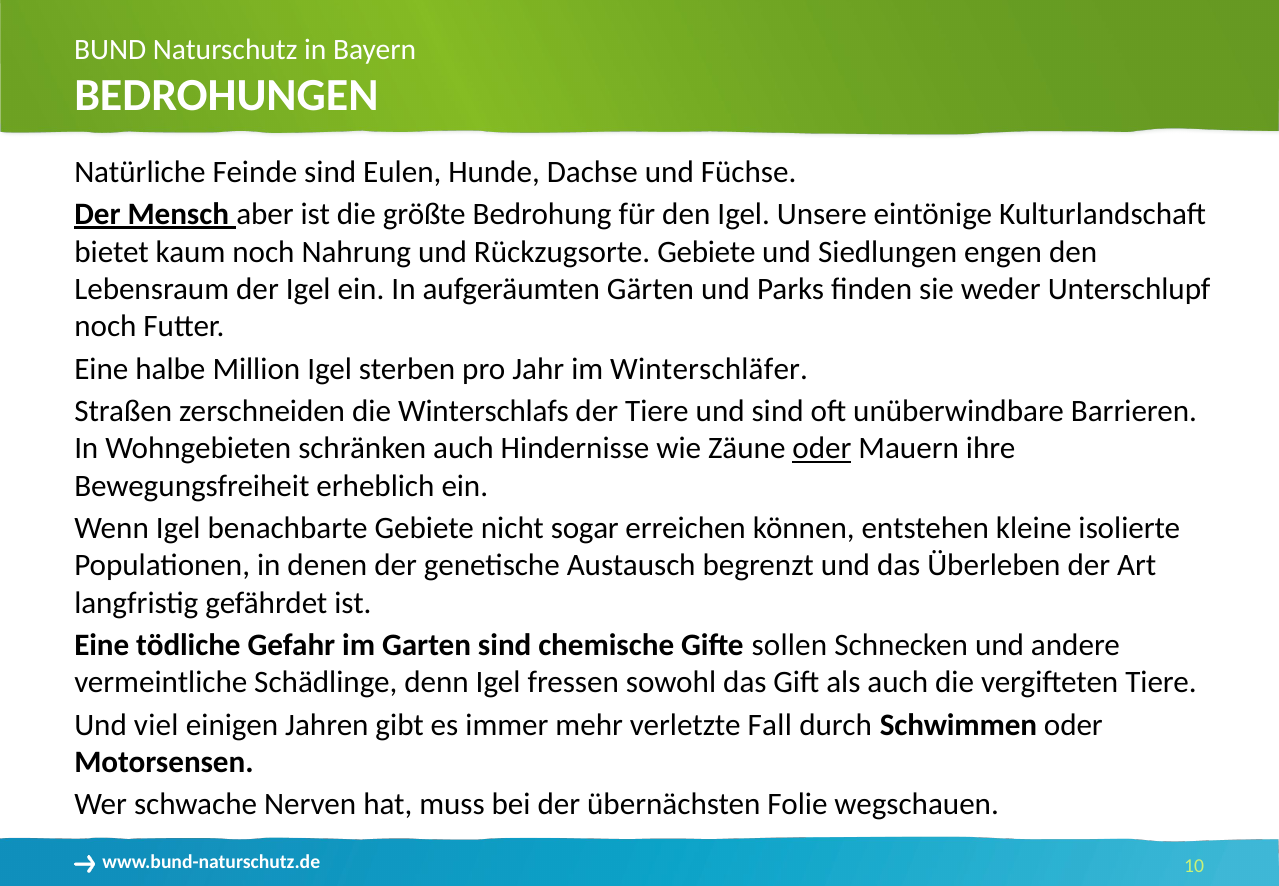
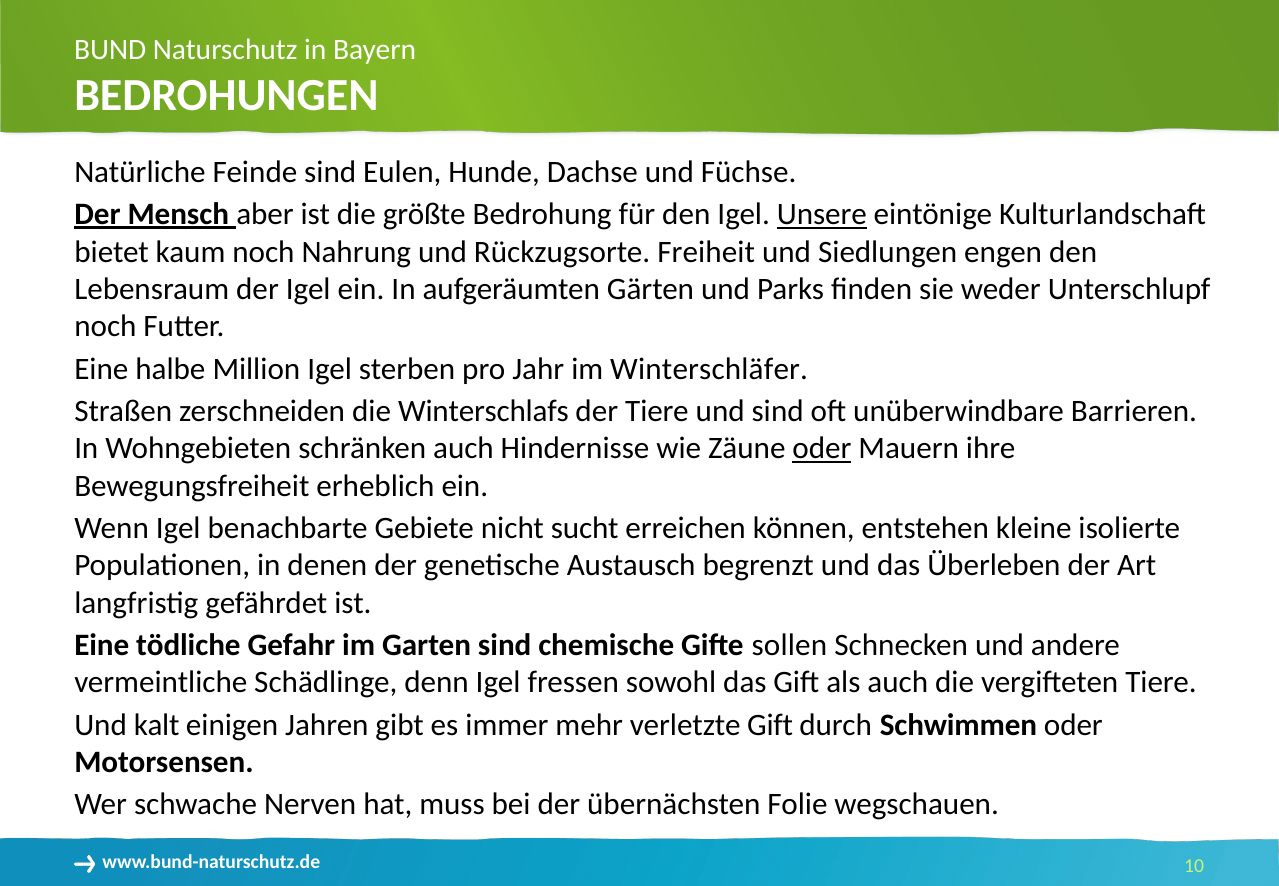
Unsere underline: none -> present
Rückzugsorte Gebiete: Gebiete -> Freiheit
sogar: sogar -> sucht
viel: viel -> kalt
verletzte Fall: Fall -> Gift
